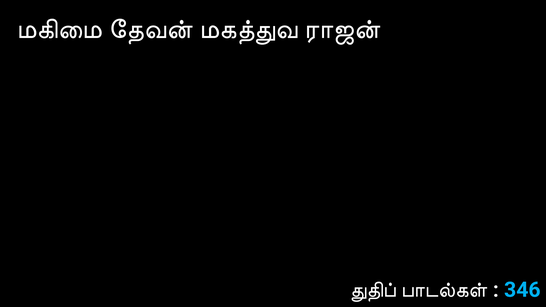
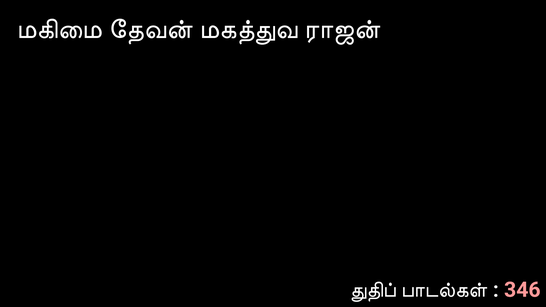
346 colour: light blue -> pink
